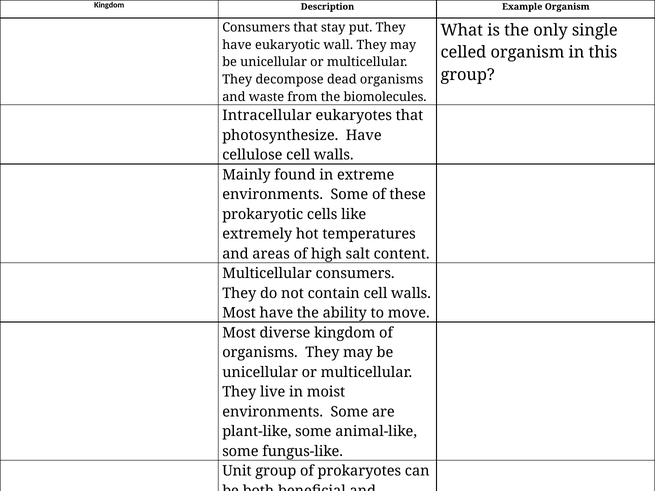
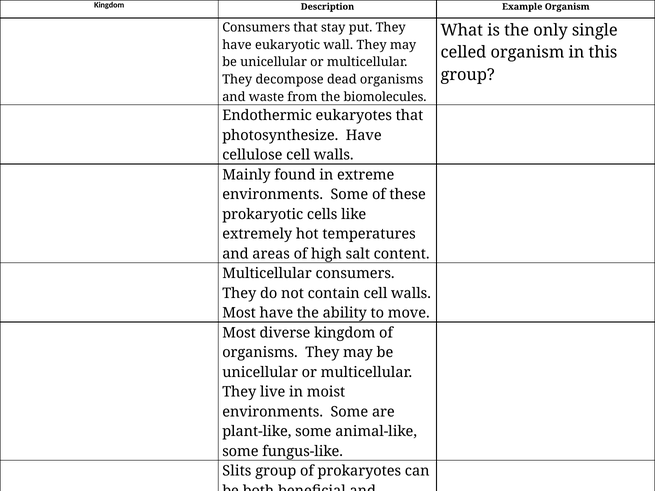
Intracellular: Intracellular -> Endothermic
Unit: Unit -> Slits
